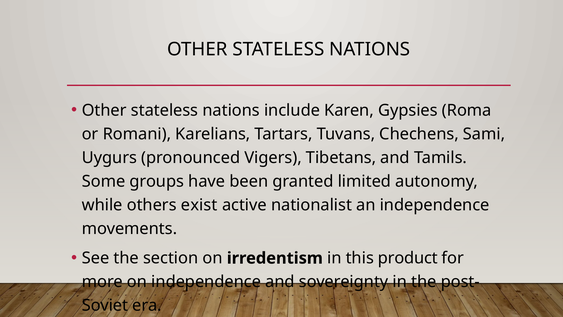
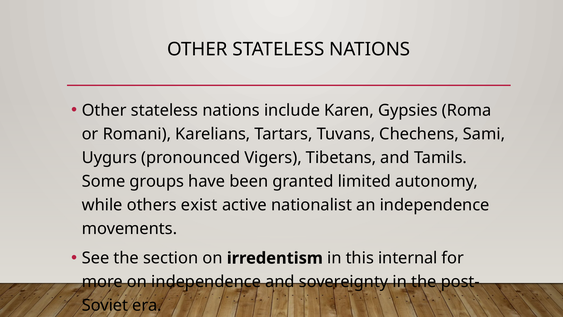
product: product -> internal
